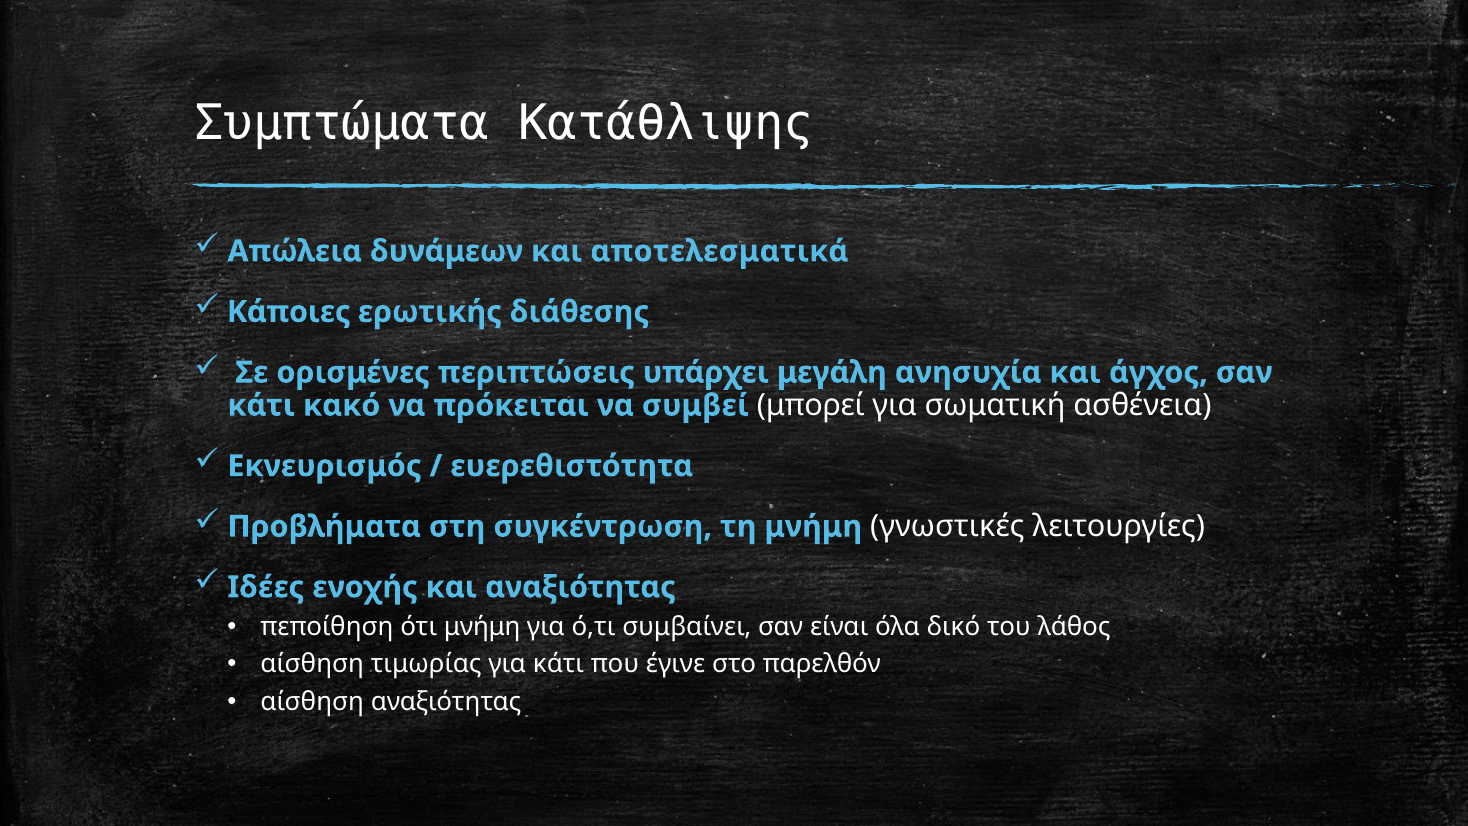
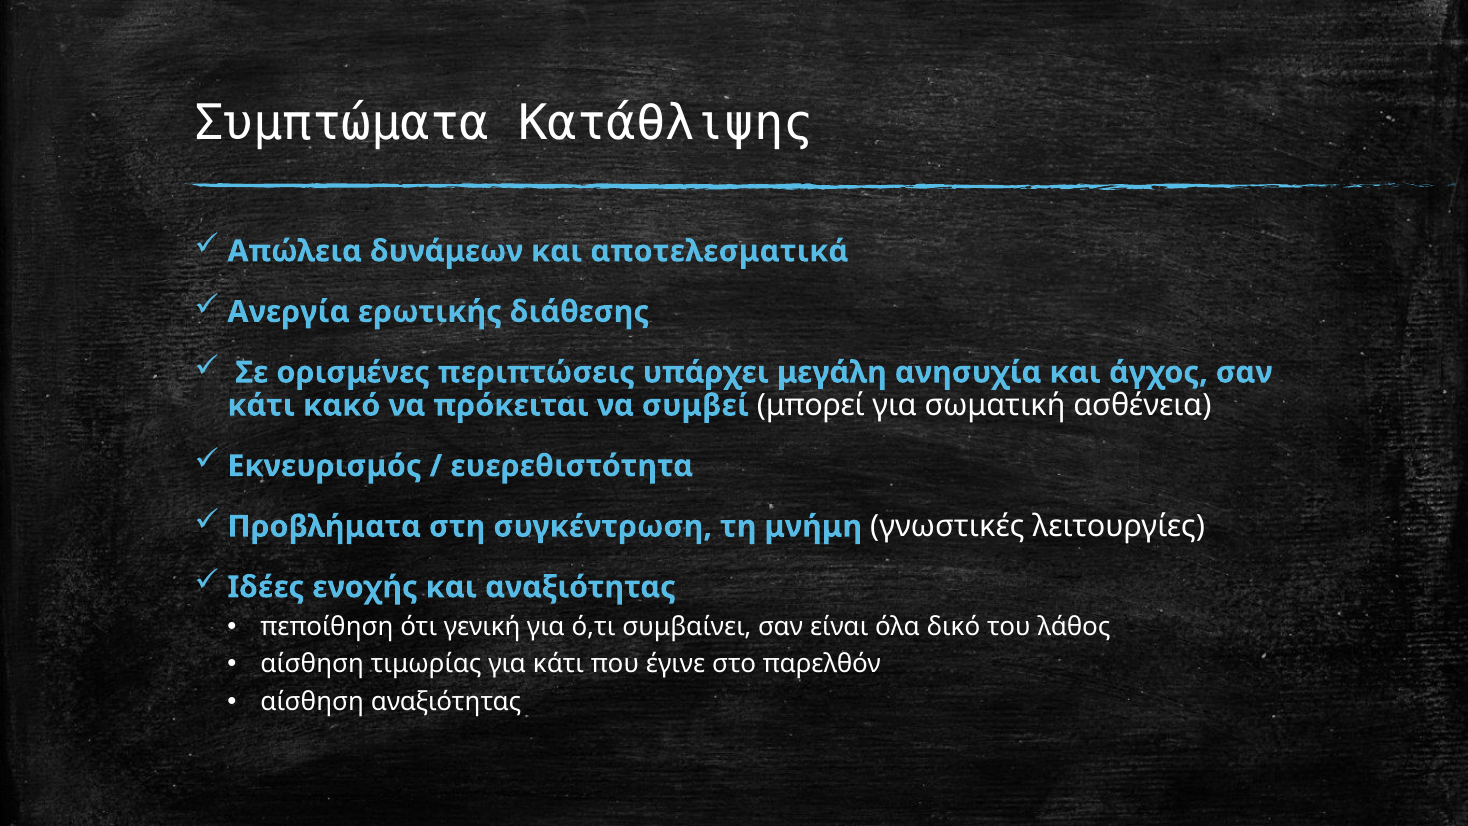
Κάποιες: Κάποιες -> Ανεργία
ότι μνήμη: μνήμη -> γενική
